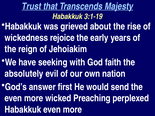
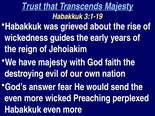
rejoice: rejoice -> guides
have seeking: seeking -> majesty
absolutely: absolutely -> destroying
first: first -> fear
